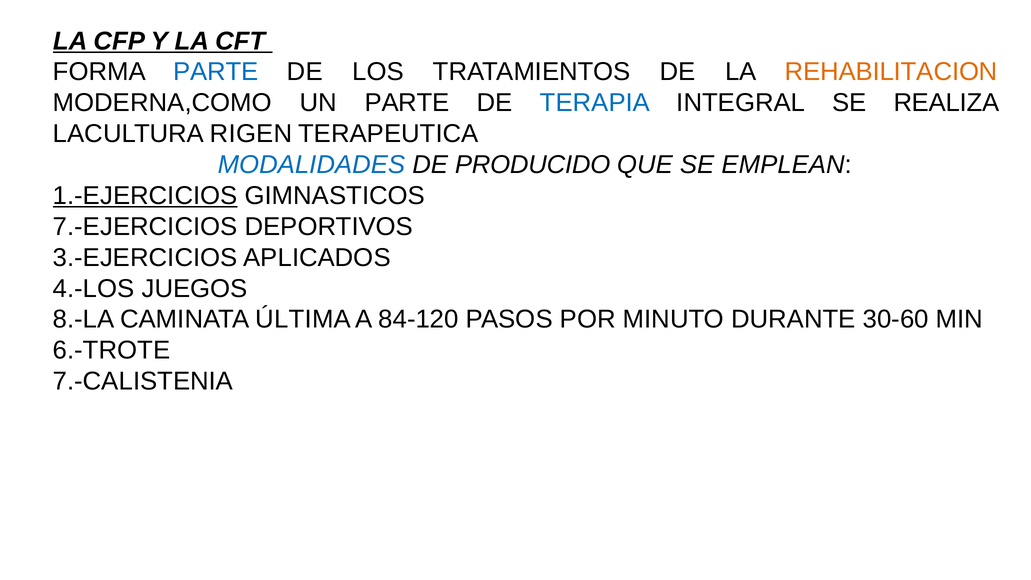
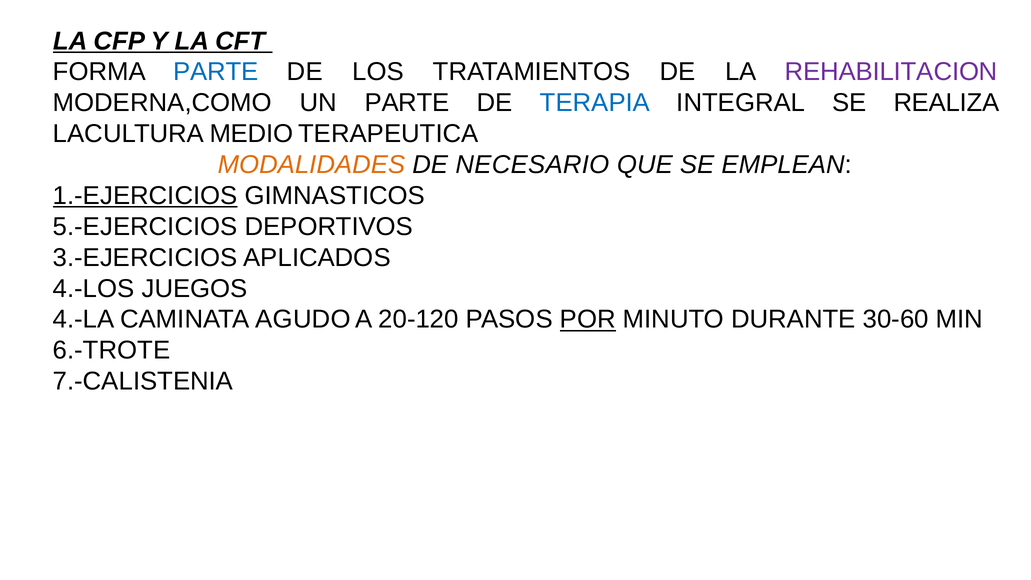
REHABILITACION colour: orange -> purple
RIGEN: RIGEN -> MEDIO
MODALIDADES colour: blue -> orange
PRODUCIDO: PRODUCIDO -> NECESARIO
7.-EJERCICIOS: 7.-EJERCICIOS -> 5.-EJERCICIOS
8.-LA: 8.-LA -> 4.-LA
ÚLTIMA: ÚLTIMA -> AGUDO
84-120: 84-120 -> 20-120
POR underline: none -> present
